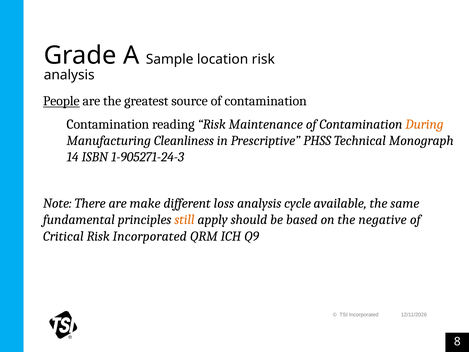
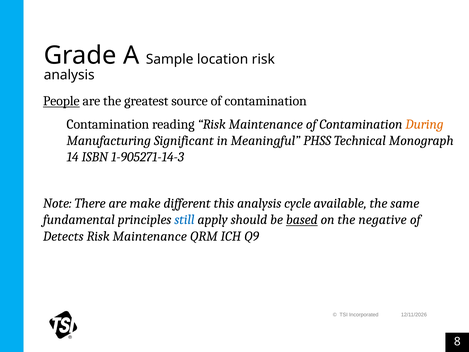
Cleanliness: Cleanliness -> Significant
Prescriptive: Prescriptive -> Meaningful
1-905271-24-3: 1-905271-24-3 -> 1-905271-14-3
loss: loss -> this
still colour: orange -> blue
based underline: none -> present
Critical: Critical -> Detects
Incorporated at (150, 236): Incorporated -> Maintenance
